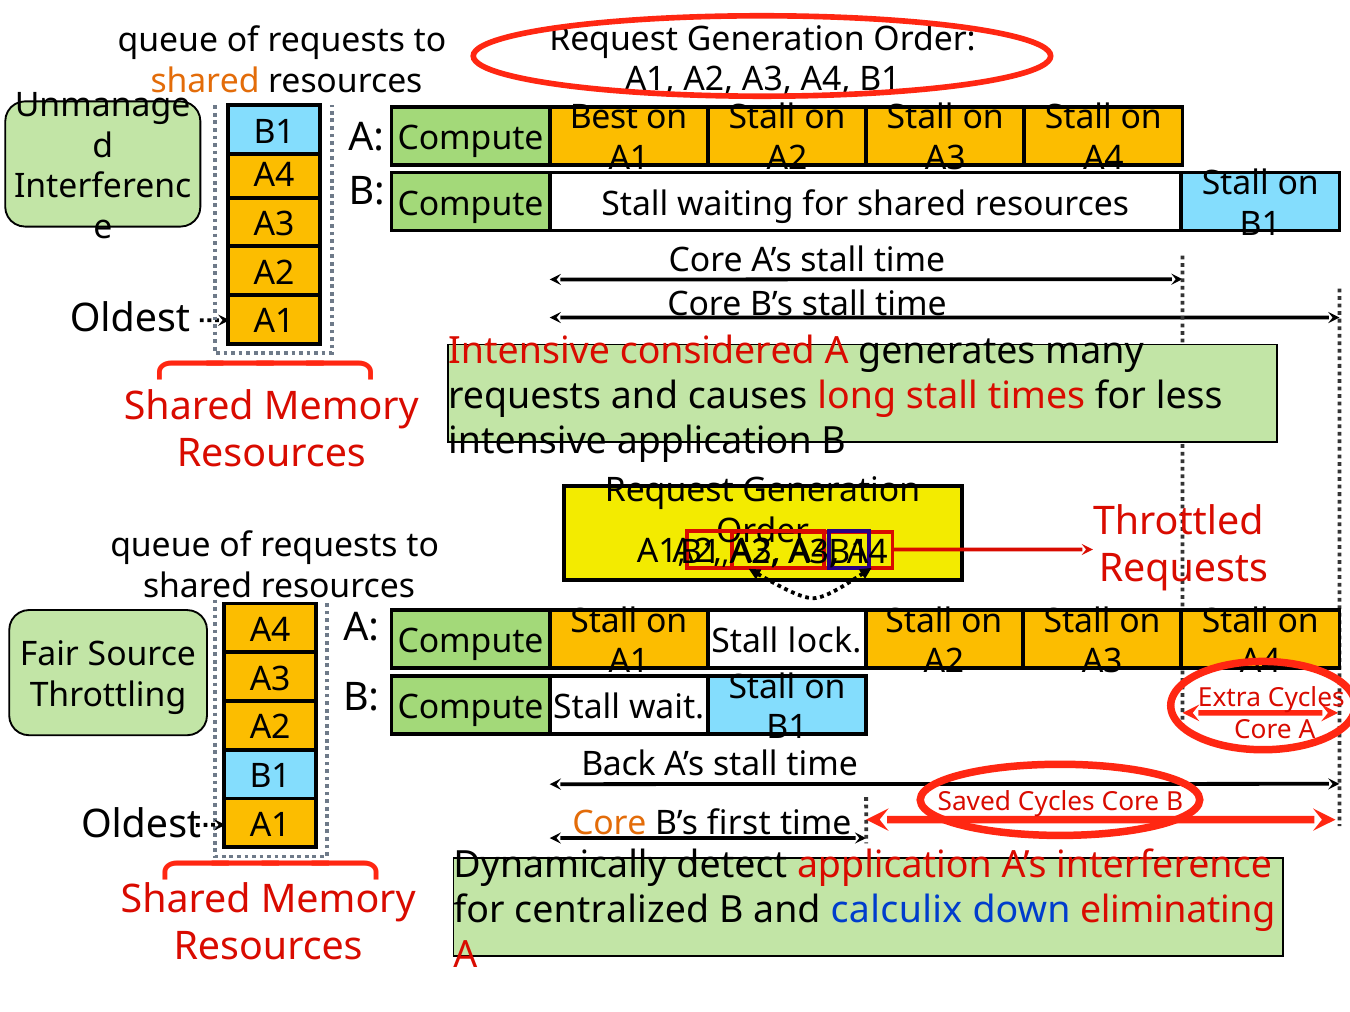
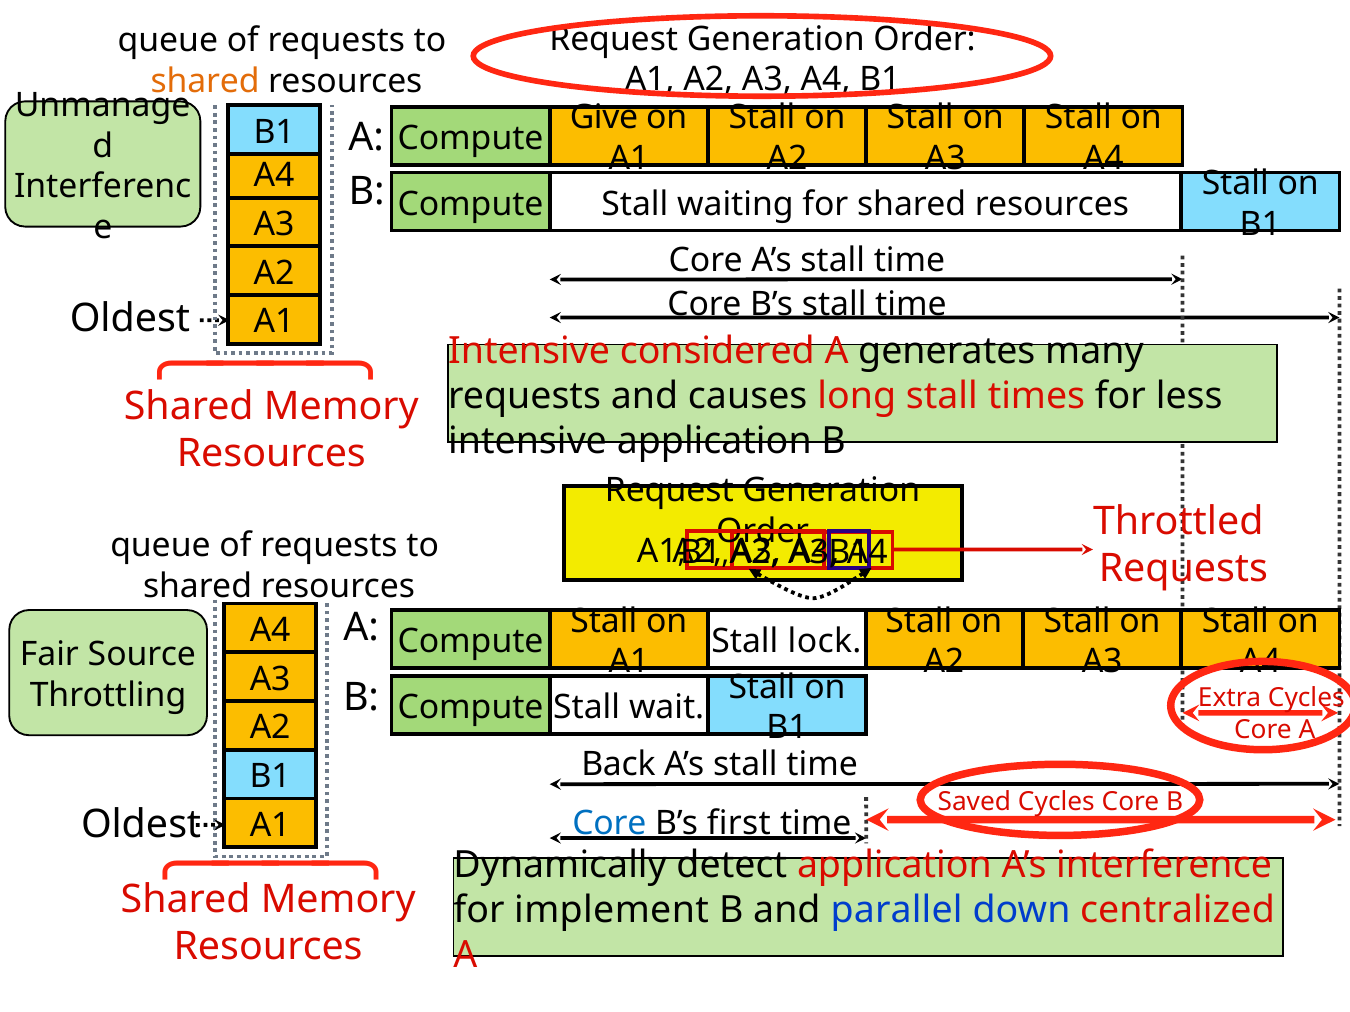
Best: Best -> Give
Core at (609, 824) colour: orange -> blue
centralized: centralized -> implement
calculix: calculix -> parallel
eliminating: eliminating -> centralized
